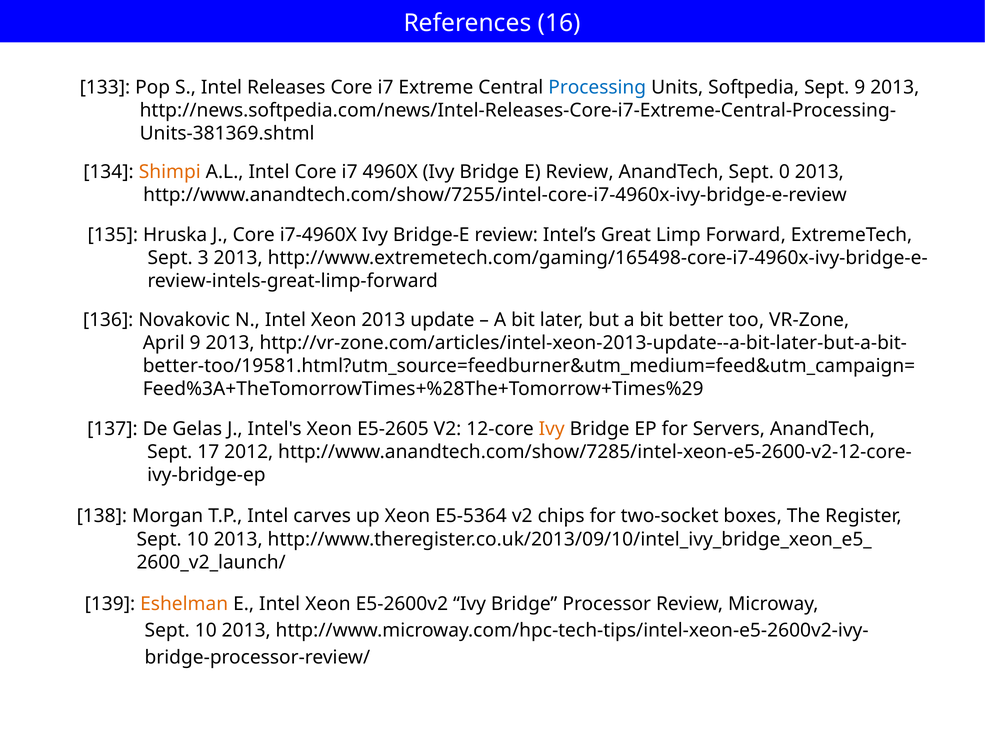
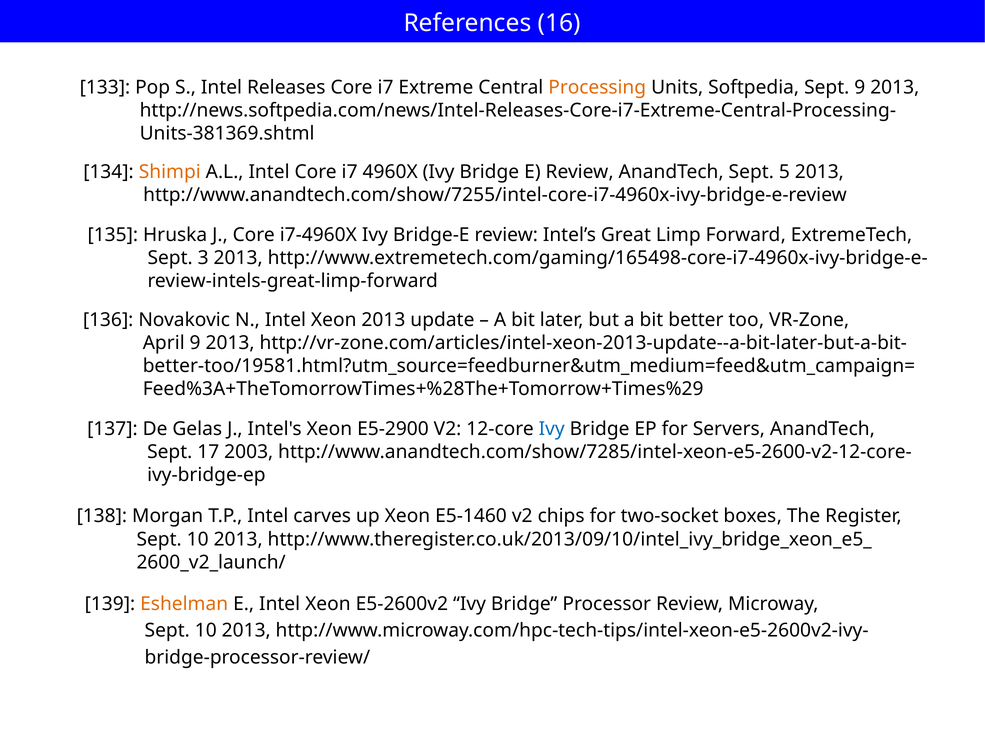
Processing colour: blue -> orange
0: 0 -> 5
E5-2605: E5-2605 -> E5-2900
Ivy at (552, 429) colour: orange -> blue
2012: 2012 -> 2003
E5-5364: E5-5364 -> E5-1460
